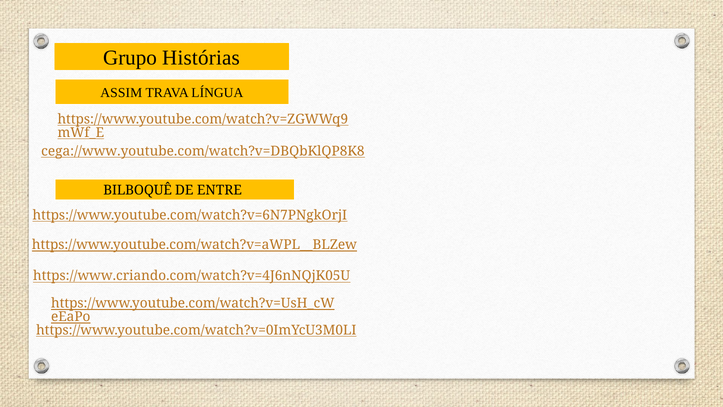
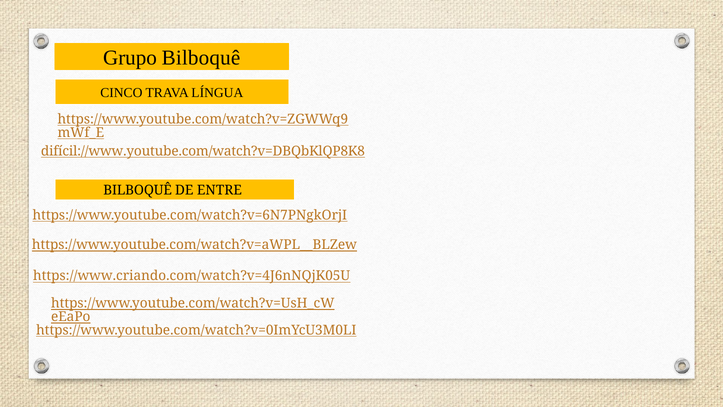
Grupo Histórias: Histórias -> Bilboquê
ASSIM: ASSIM -> CINCO
cega://www.youtube.com/watch?v=DBQbKlQP8K8: cega://www.youtube.com/watch?v=DBQbKlQP8K8 -> difícil://www.youtube.com/watch?v=DBQbKlQP8K8
